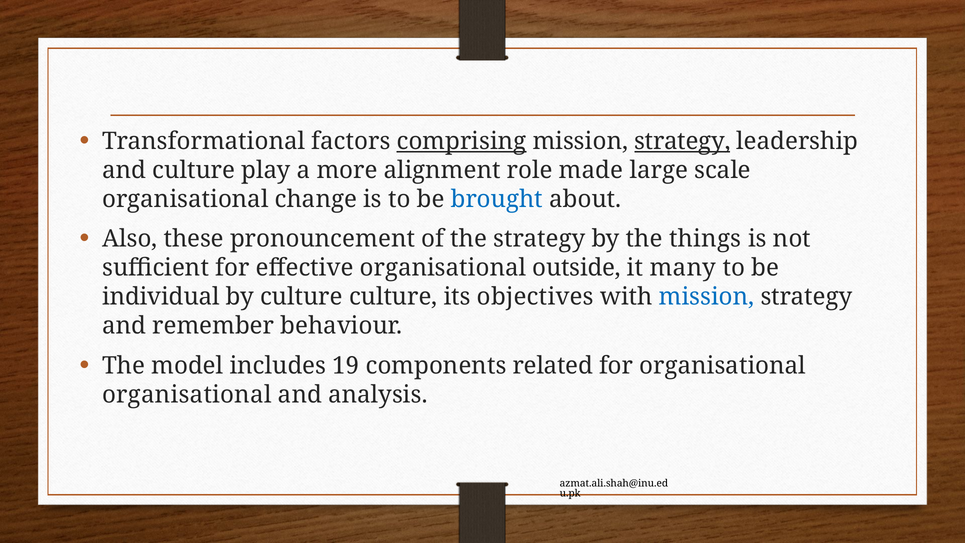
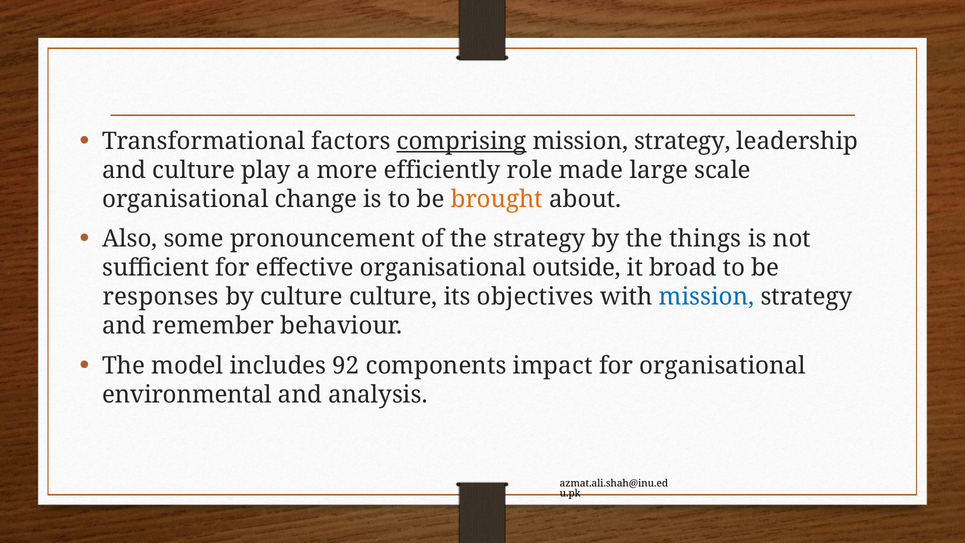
strategy at (682, 141) underline: present -> none
alignment: alignment -> efficiently
brought colour: blue -> orange
these: these -> some
many: many -> broad
individual: individual -> responses
19: 19 -> 92
related: related -> impact
organisational at (187, 394): organisational -> environmental
